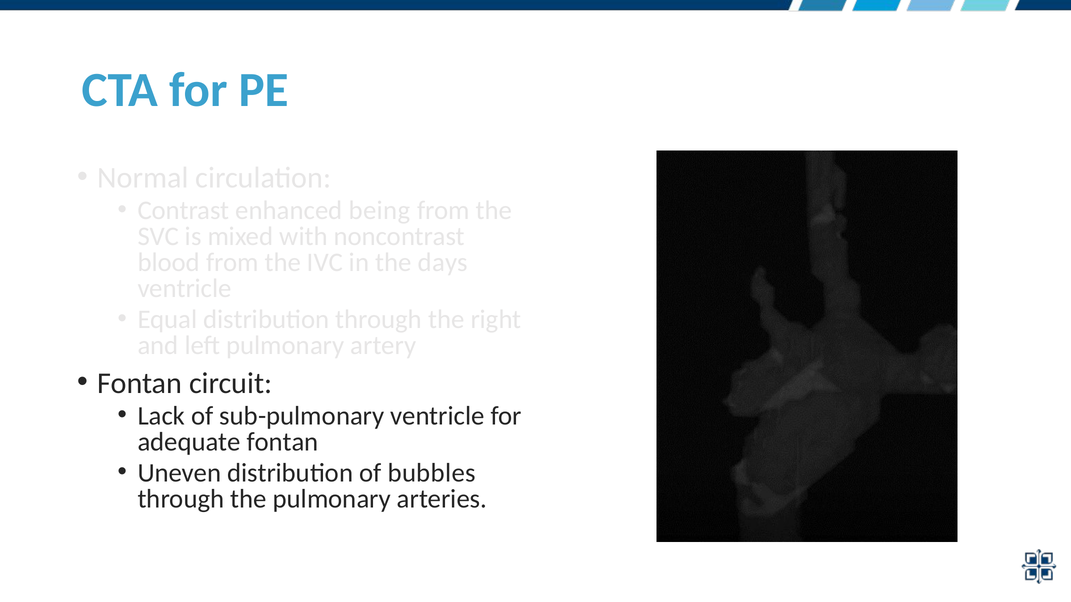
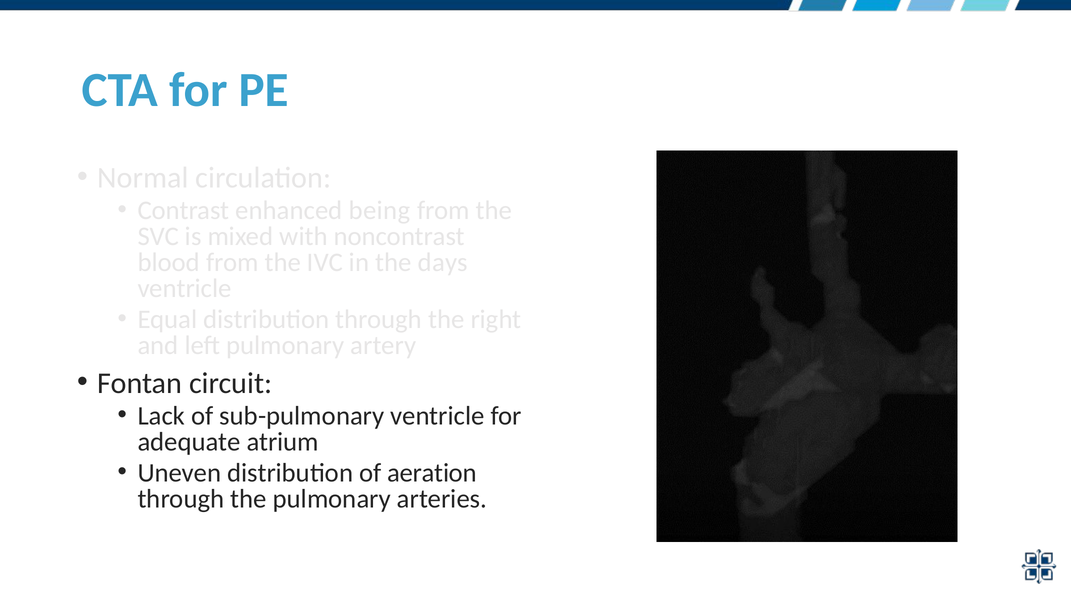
adequate fontan: fontan -> atrium
bubbles: bubbles -> aeration
